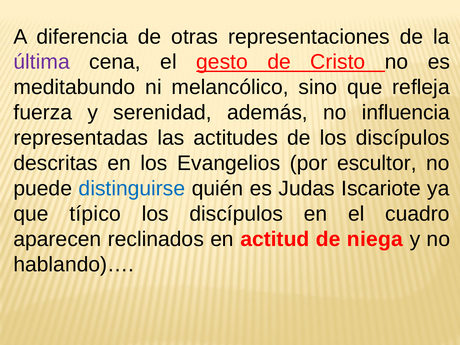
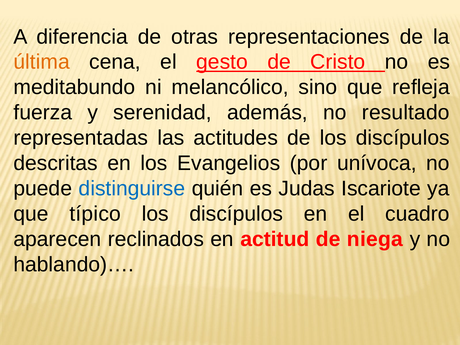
última colour: purple -> orange
influencia: influencia -> resultado
escultor: escultor -> unívoca
